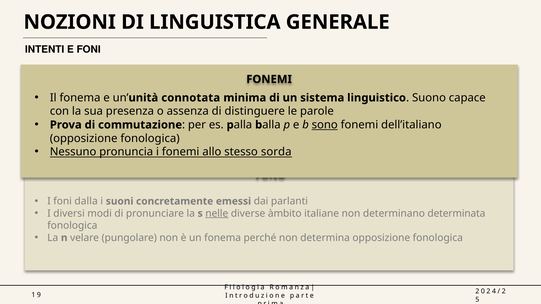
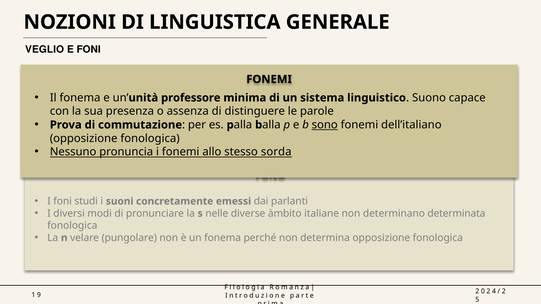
INTENTI: INTENTI -> VEGLIO
connotata: connotata -> professore
dalla: dalla -> studi
nelle underline: present -> none
